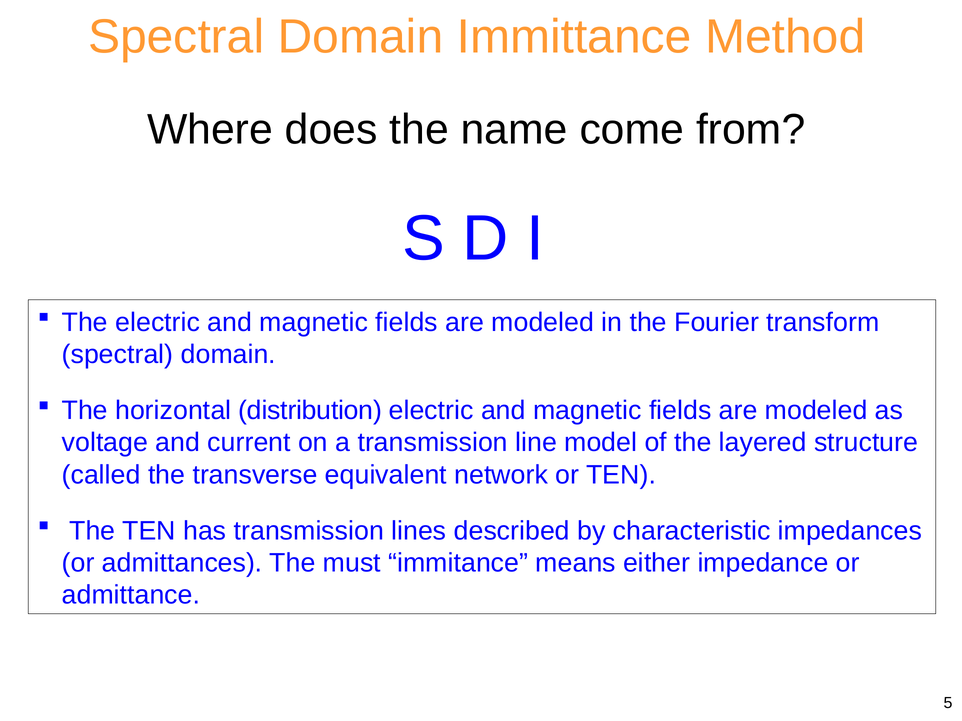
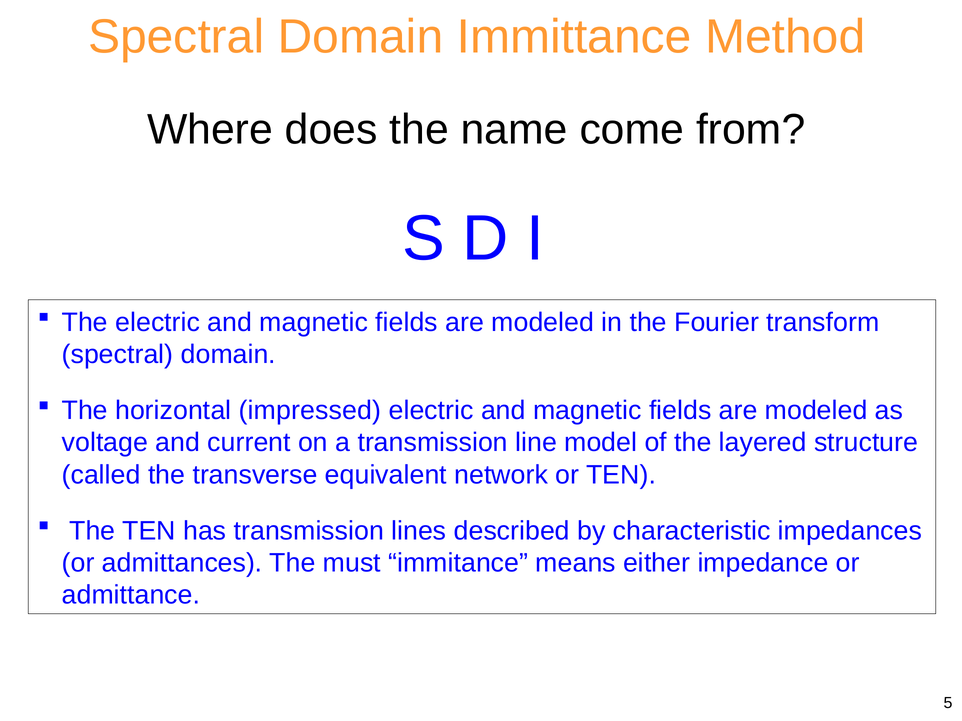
distribution: distribution -> impressed
